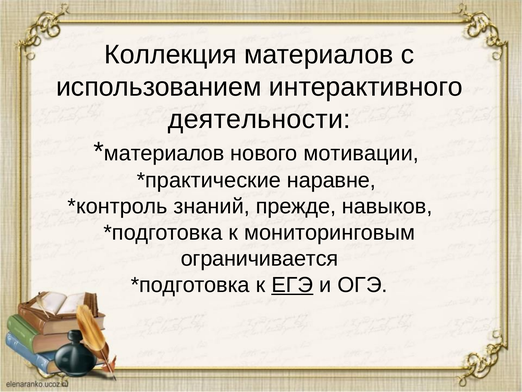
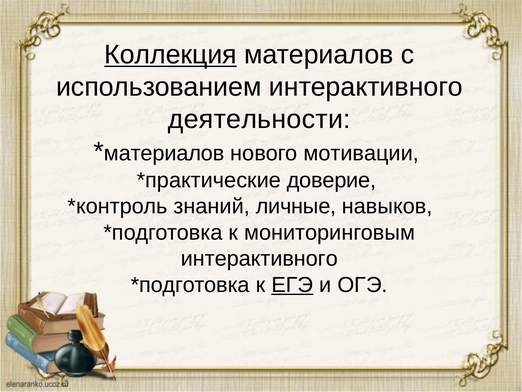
Коллекция underline: none -> present
наравне: наравне -> доверие
прежде: прежде -> личные
ограничивается at (259, 258): ограничивается -> интерактивного
